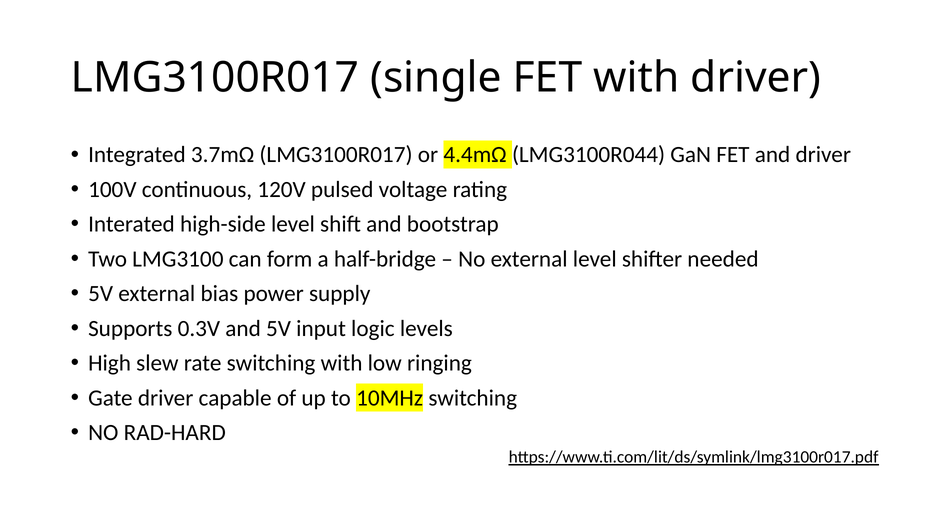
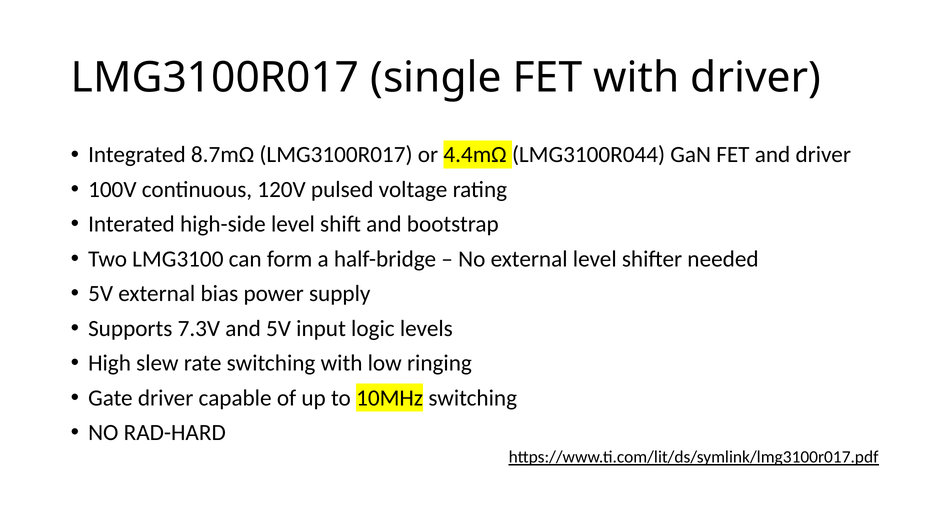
3.7mΩ: 3.7mΩ -> 8.7mΩ
0.3V: 0.3V -> 7.3V
